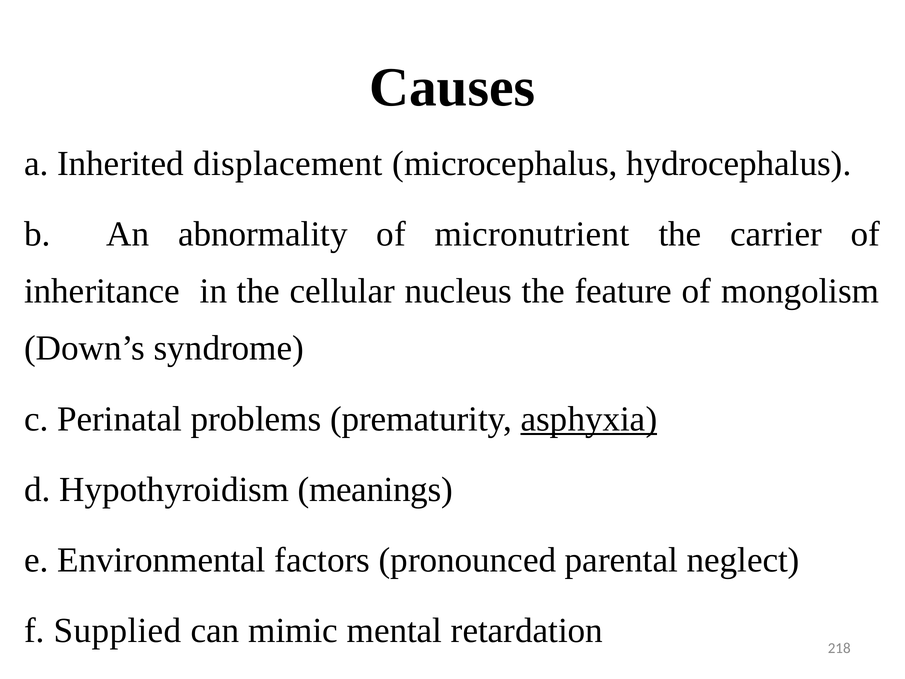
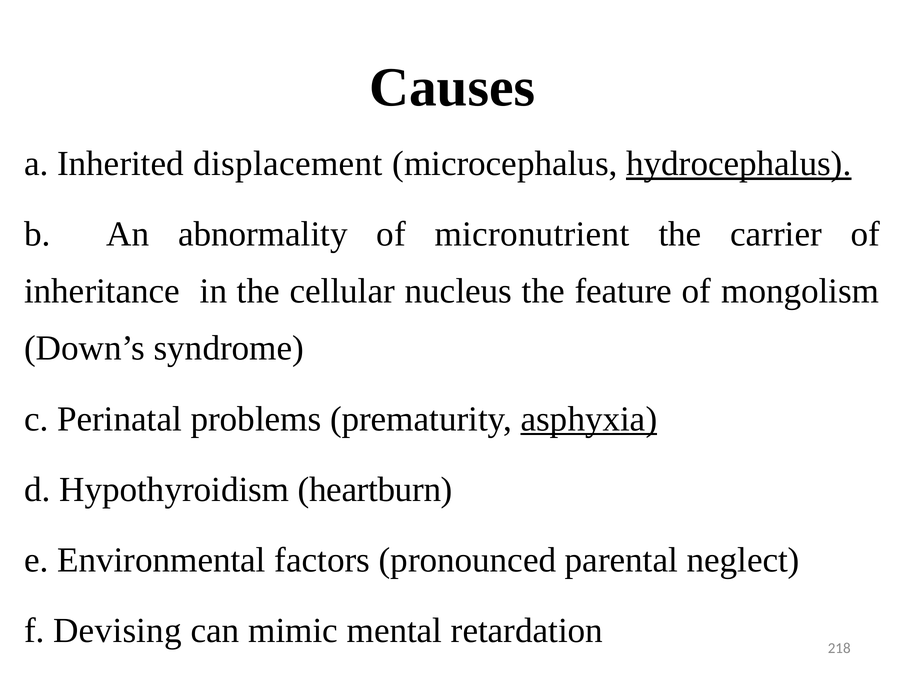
hydrocephalus underline: none -> present
meanings: meanings -> heartburn
Supplied: Supplied -> Devising
